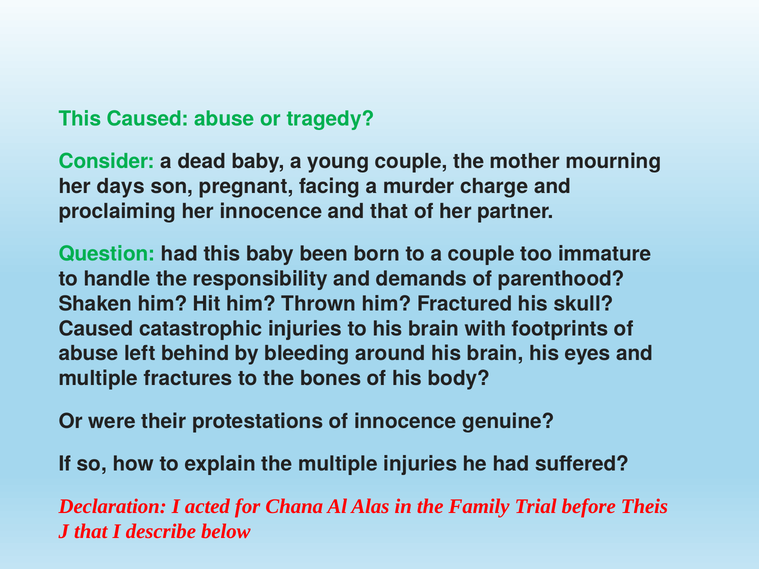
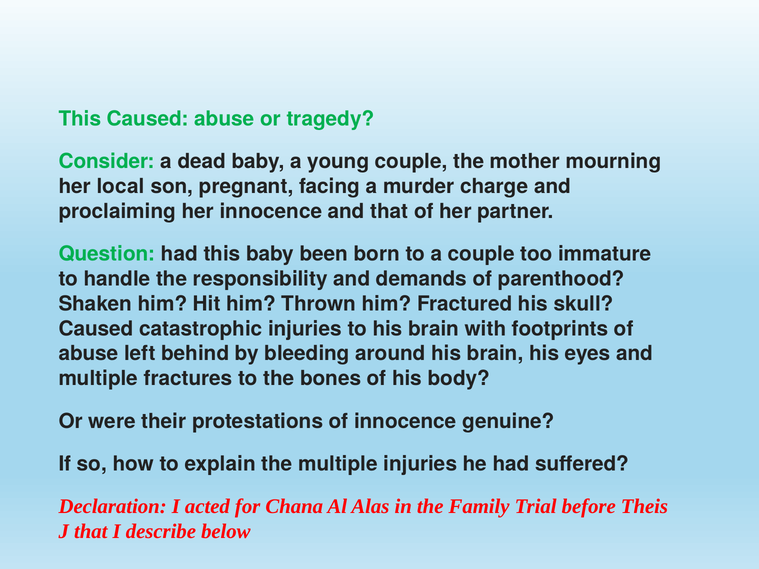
days: days -> local
